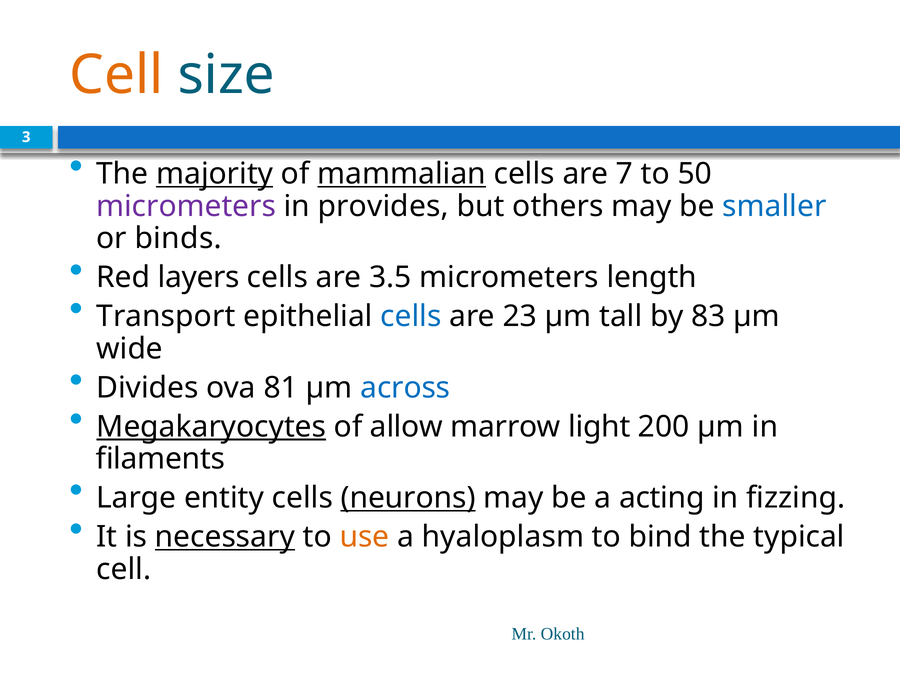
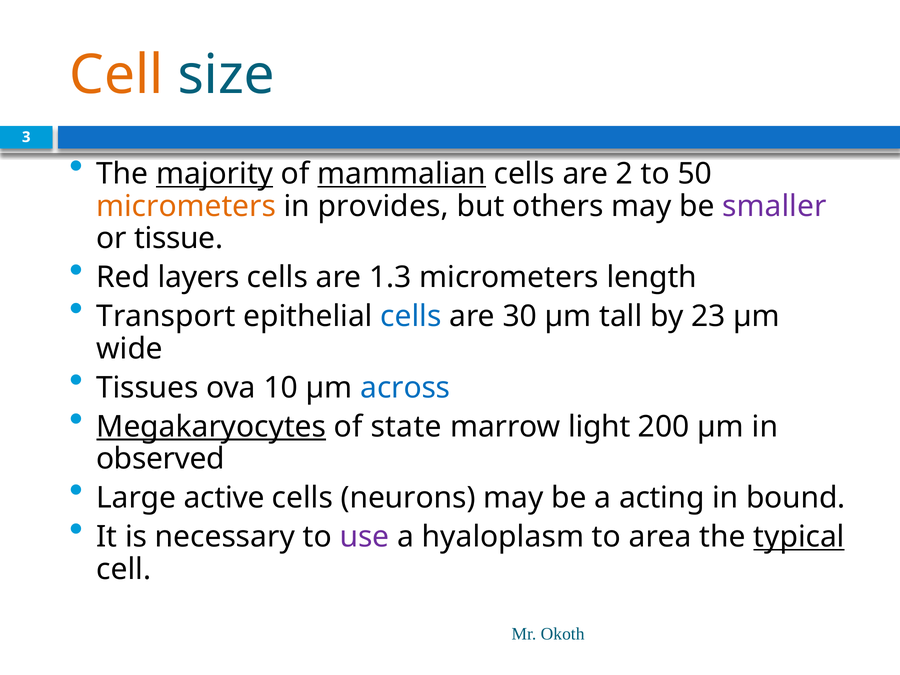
7: 7 -> 2
micrometers at (186, 206) colour: purple -> orange
smaller colour: blue -> purple
binds: binds -> tissue
3.5: 3.5 -> 1.3
23: 23 -> 30
83: 83 -> 23
Divides: Divides -> Tissues
81: 81 -> 10
allow: allow -> state
filaments: filaments -> observed
entity: entity -> active
neurons underline: present -> none
fizzing: fizzing -> bound
necessary underline: present -> none
use colour: orange -> purple
bind: bind -> area
typical underline: none -> present
